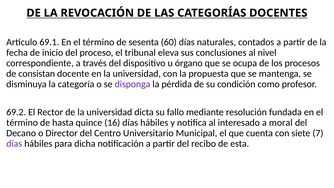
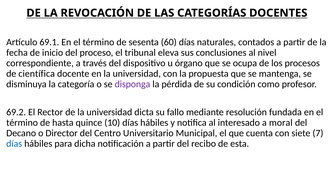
consistan: consistan -> científica
16: 16 -> 10
días at (14, 144) colour: purple -> blue
